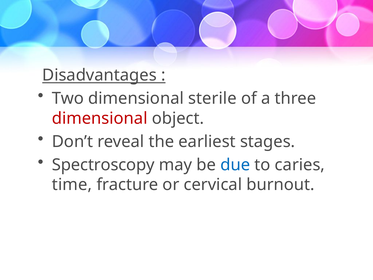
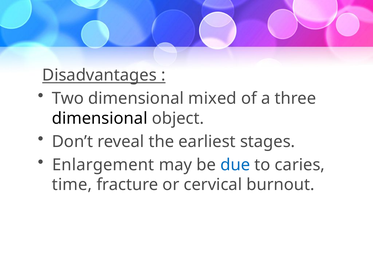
sterile: sterile -> mixed
dimensional at (100, 118) colour: red -> black
Spectroscopy: Spectroscopy -> Enlargement
